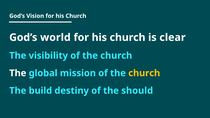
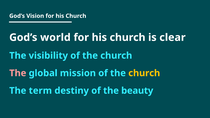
The at (18, 73) colour: white -> pink
build: build -> term
should: should -> beauty
